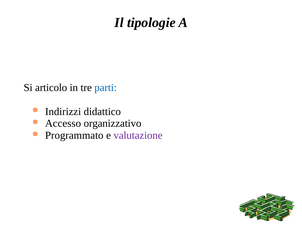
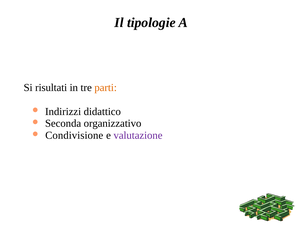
articolo: articolo -> risultati
parti colour: blue -> orange
Accesso: Accesso -> Seconda
Programmato: Programmato -> Condivisione
